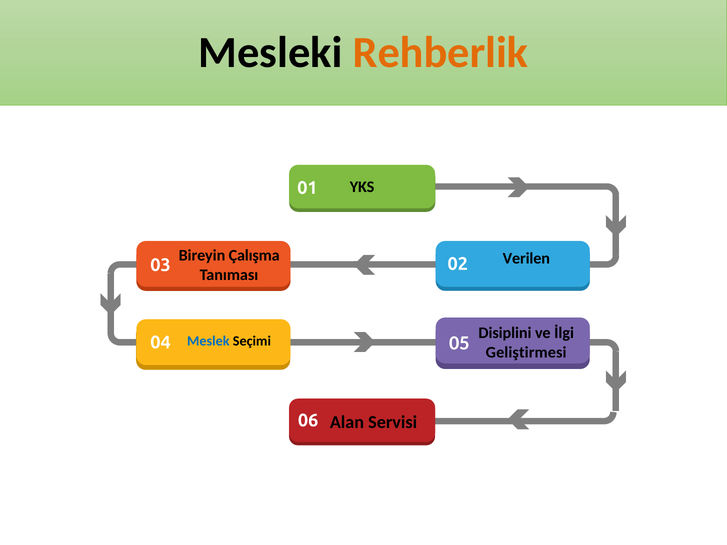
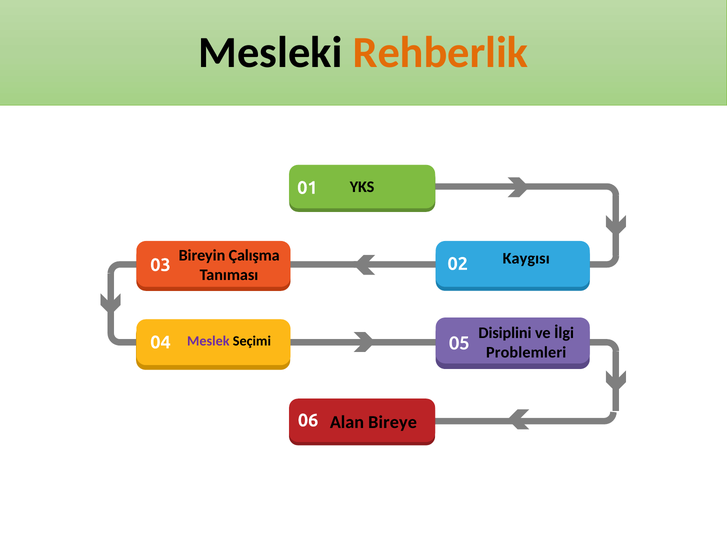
Verilen: Verilen -> Kaygısı
Meslek colour: blue -> purple
Geliştirmesi: Geliştirmesi -> Problemleri
Servisi: Servisi -> Bireye
